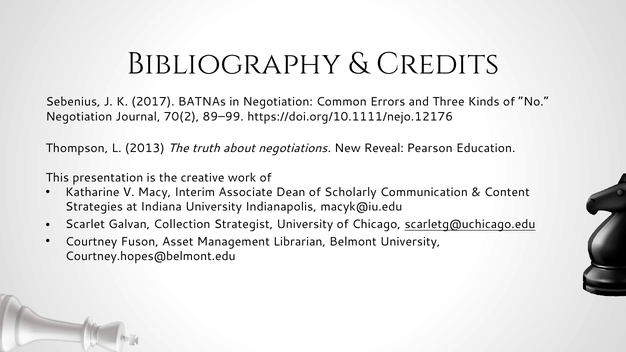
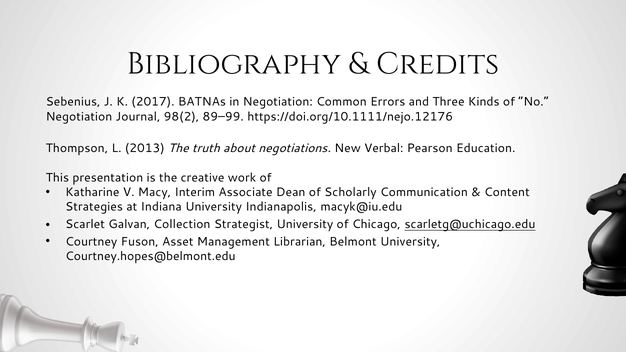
70(2: 70(2 -> 98(2
Reveal: Reveal -> Verbal
